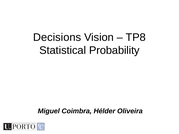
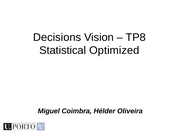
Probability: Probability -> Optimized
